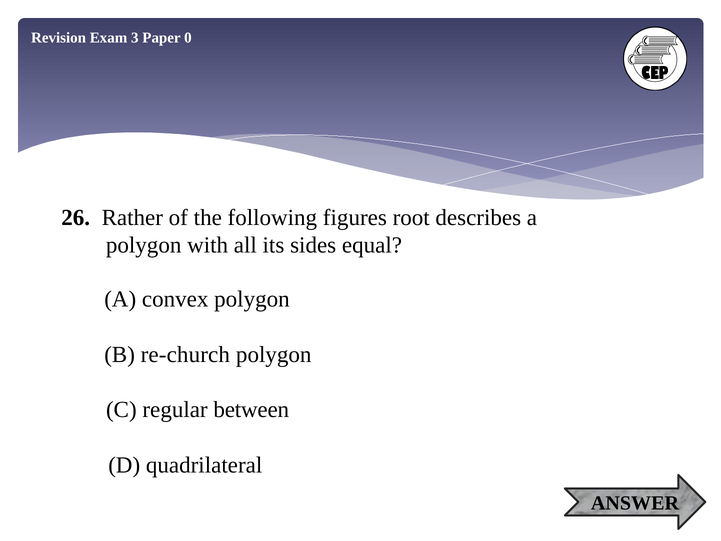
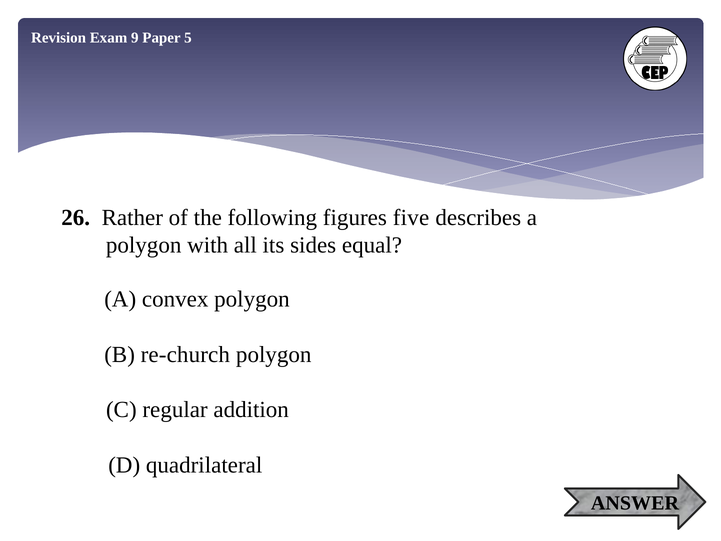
3: 3 -> 9
0: 0 -> 5
root: root -> five
between: between -> addition
